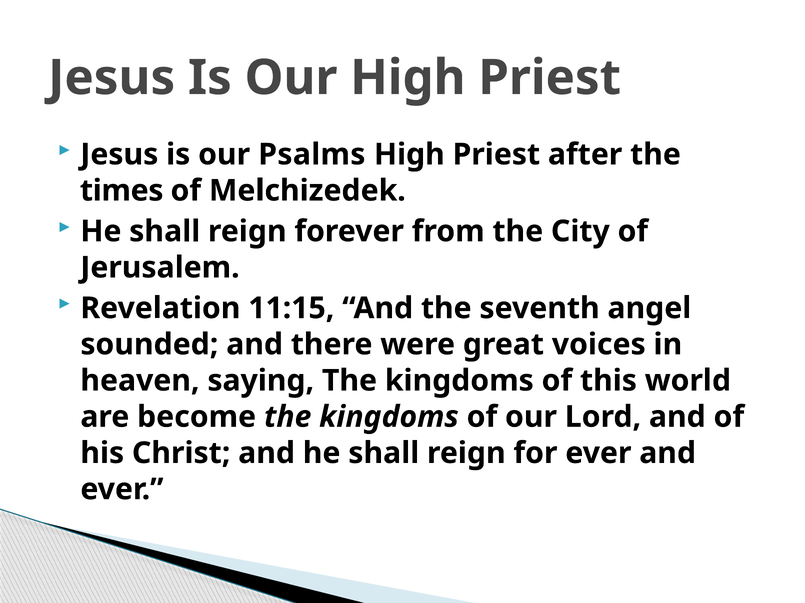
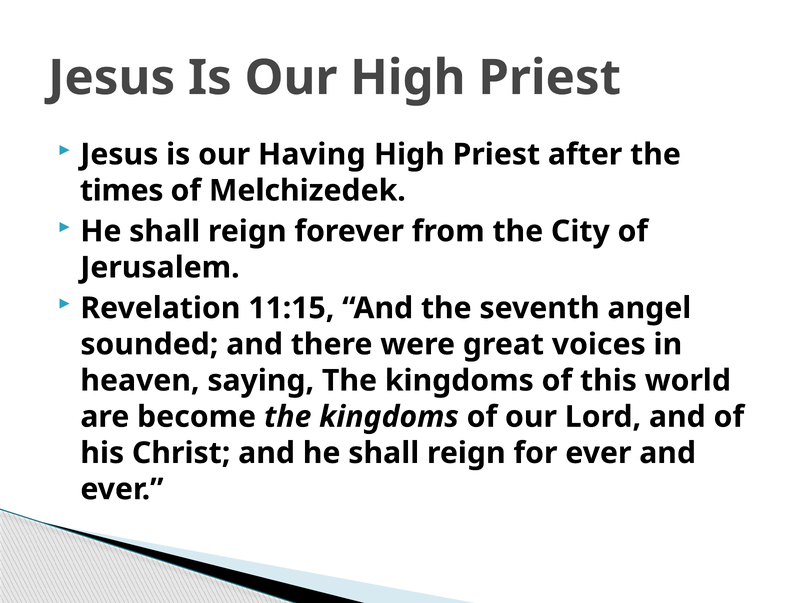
Psalms: Psalms -> Having
